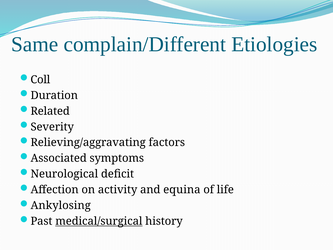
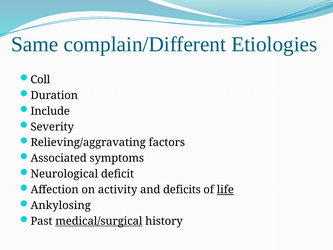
Related: Related -> Include
equina: equina -> deficits
life underline: none -> present
